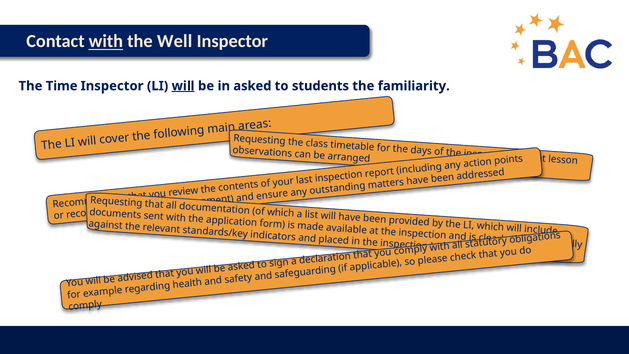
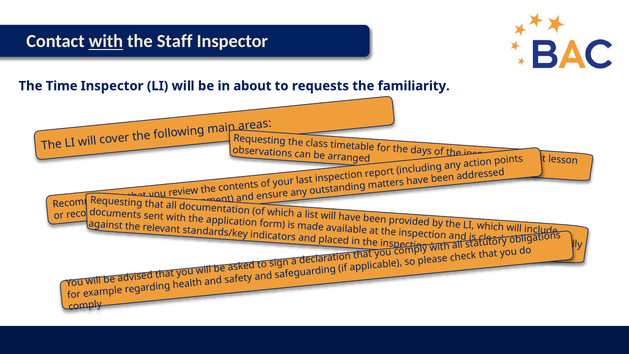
Well: Well -> Staff
will at (183, 86) underline: present -> none
in asked: asked -> about
students: students -> requests
